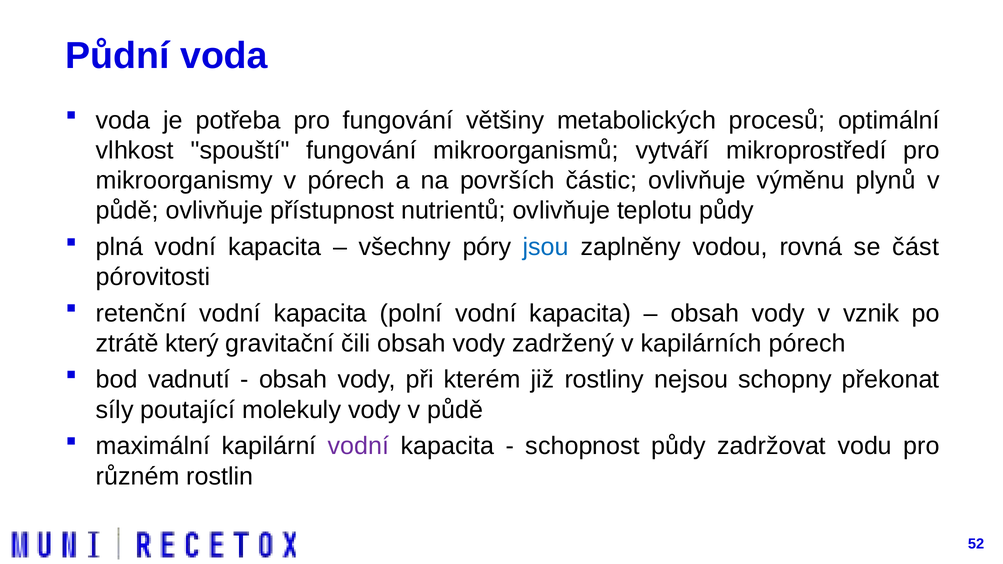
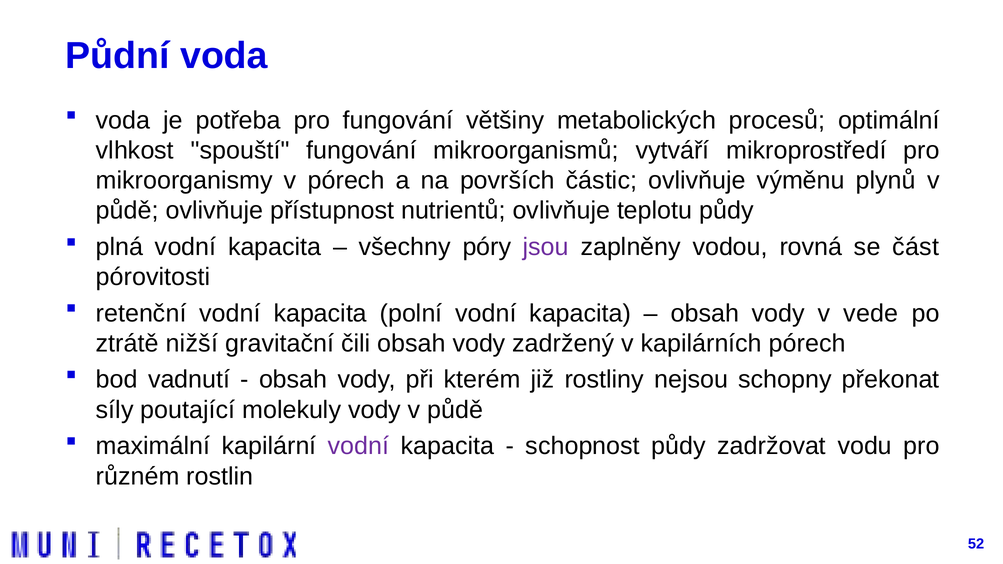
jsou colour: blue -> purple
vznik: vznik -> vede
který: který -> nižší
